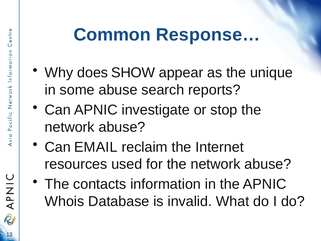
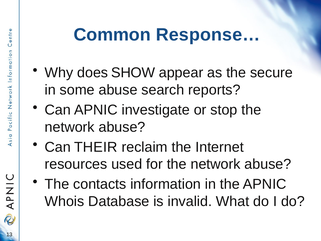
unique: unique -> secure
EMAIL: EMAIL -> THEIR
